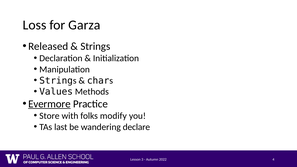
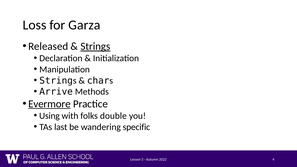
Strings at (95, 46) underline: none -> present
Values: Values -> Arrive
Store: Store -> Using
modify: modify -> double
declare: declare -> specific
